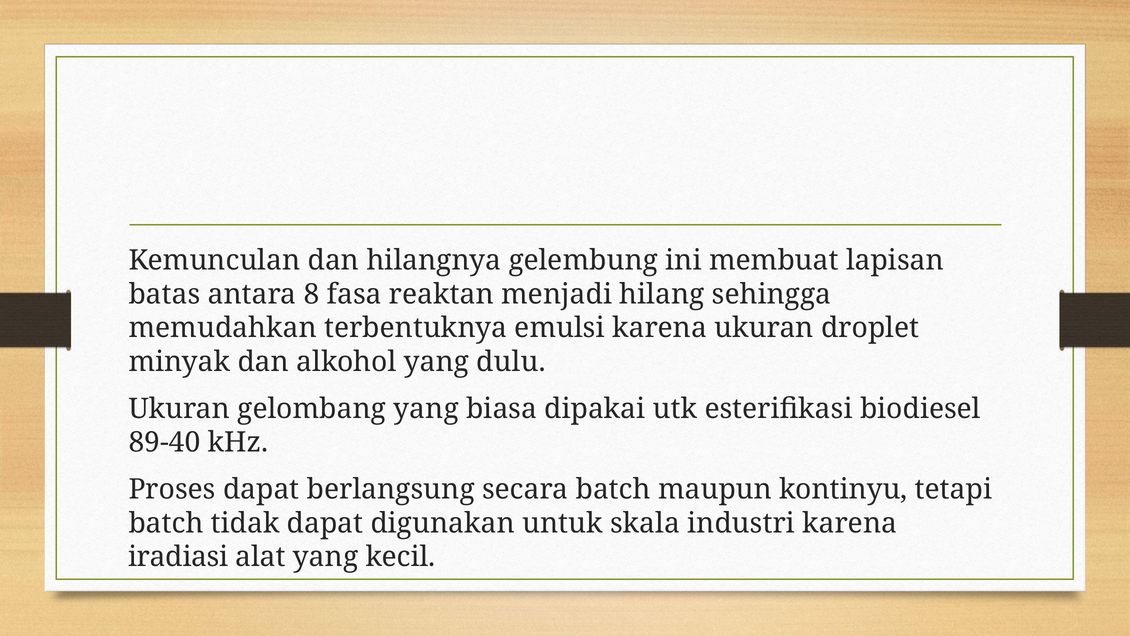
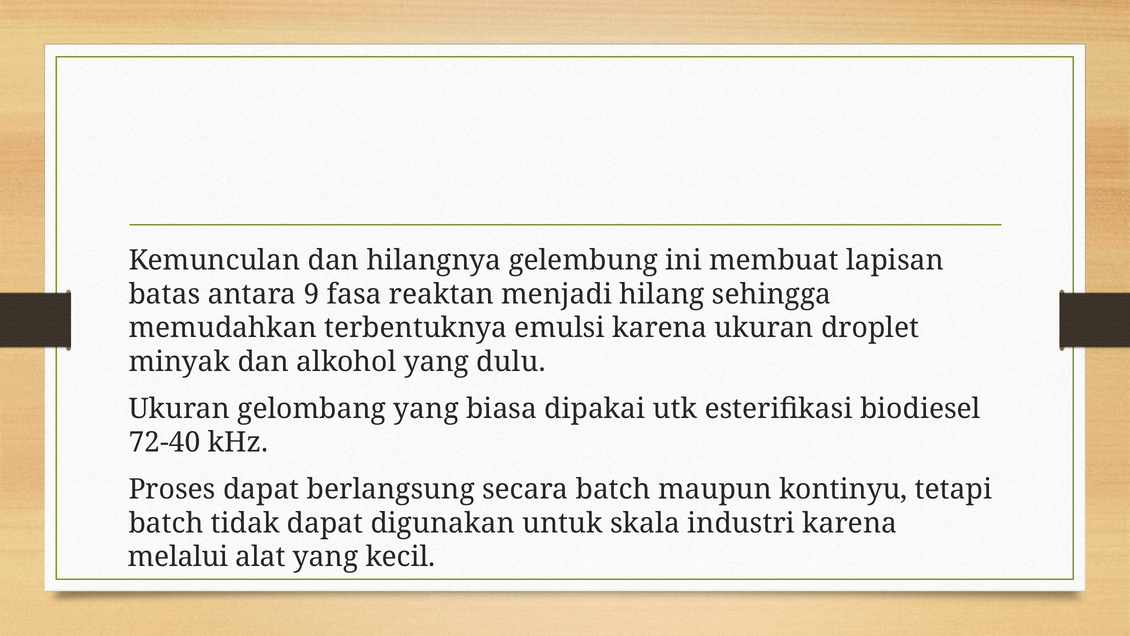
8: 8 -> 9
89-40: 89-40 -> 72-40
iradiasi: iradiasi -> melalui
